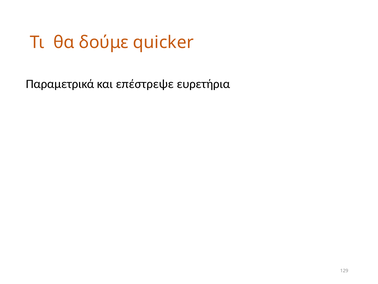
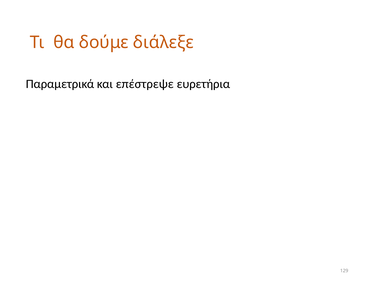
quicker: quicker -> διάλεξε
